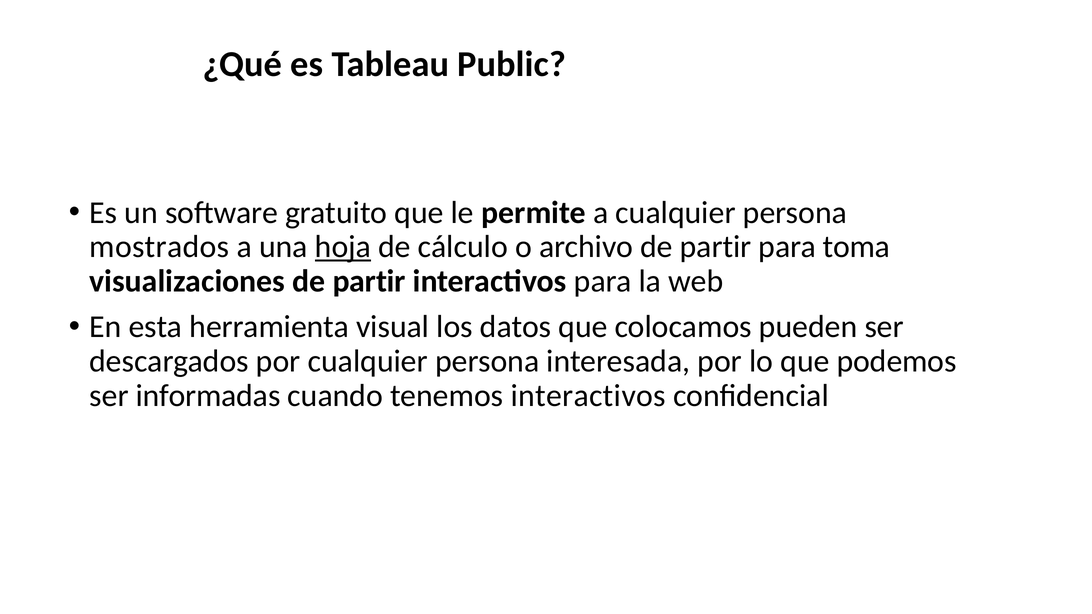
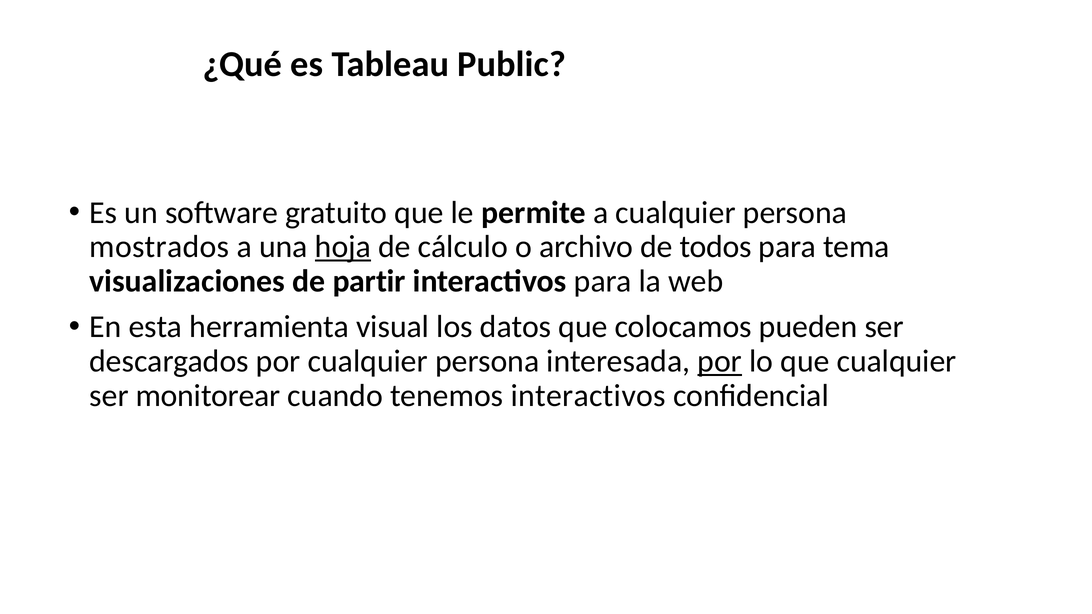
archivo de partir: partir -> todos
toma: toma -> tema
por at (720, 361) underline: none -> present
que podemos: podemos -> cualquier
informadas: informadas -> monitorear
